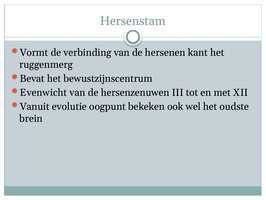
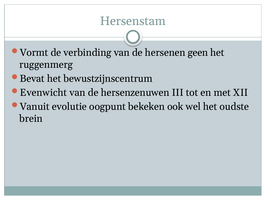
kant: kant -> geen
